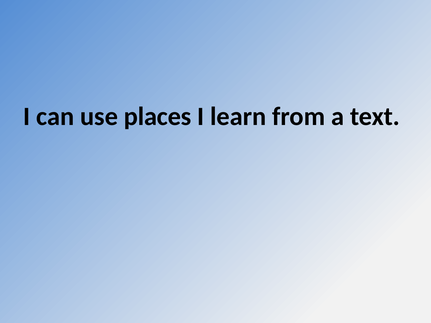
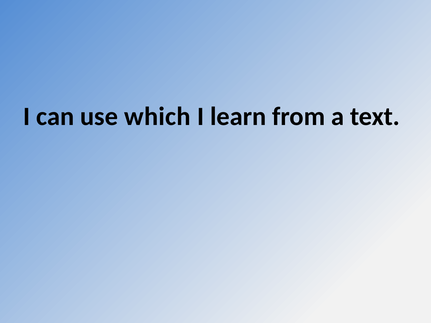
places: places -> which
